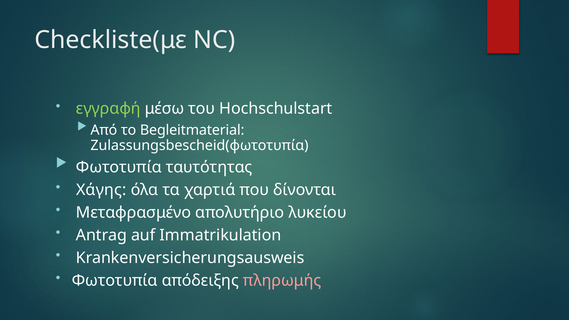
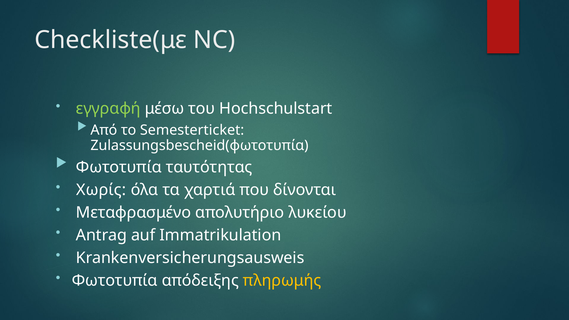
Begleitmaterial: Begleitmaterial -> Semesterticket
Χάγης: Χάγης -> Χωρίς
πληρωμής colour: pink -> yellow
